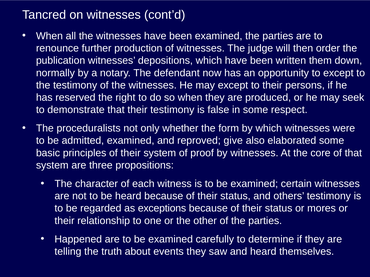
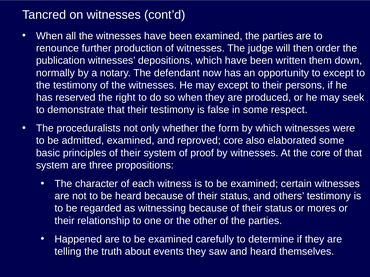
reproved give: give -> core
exceptions: exceptions -> witnessing
